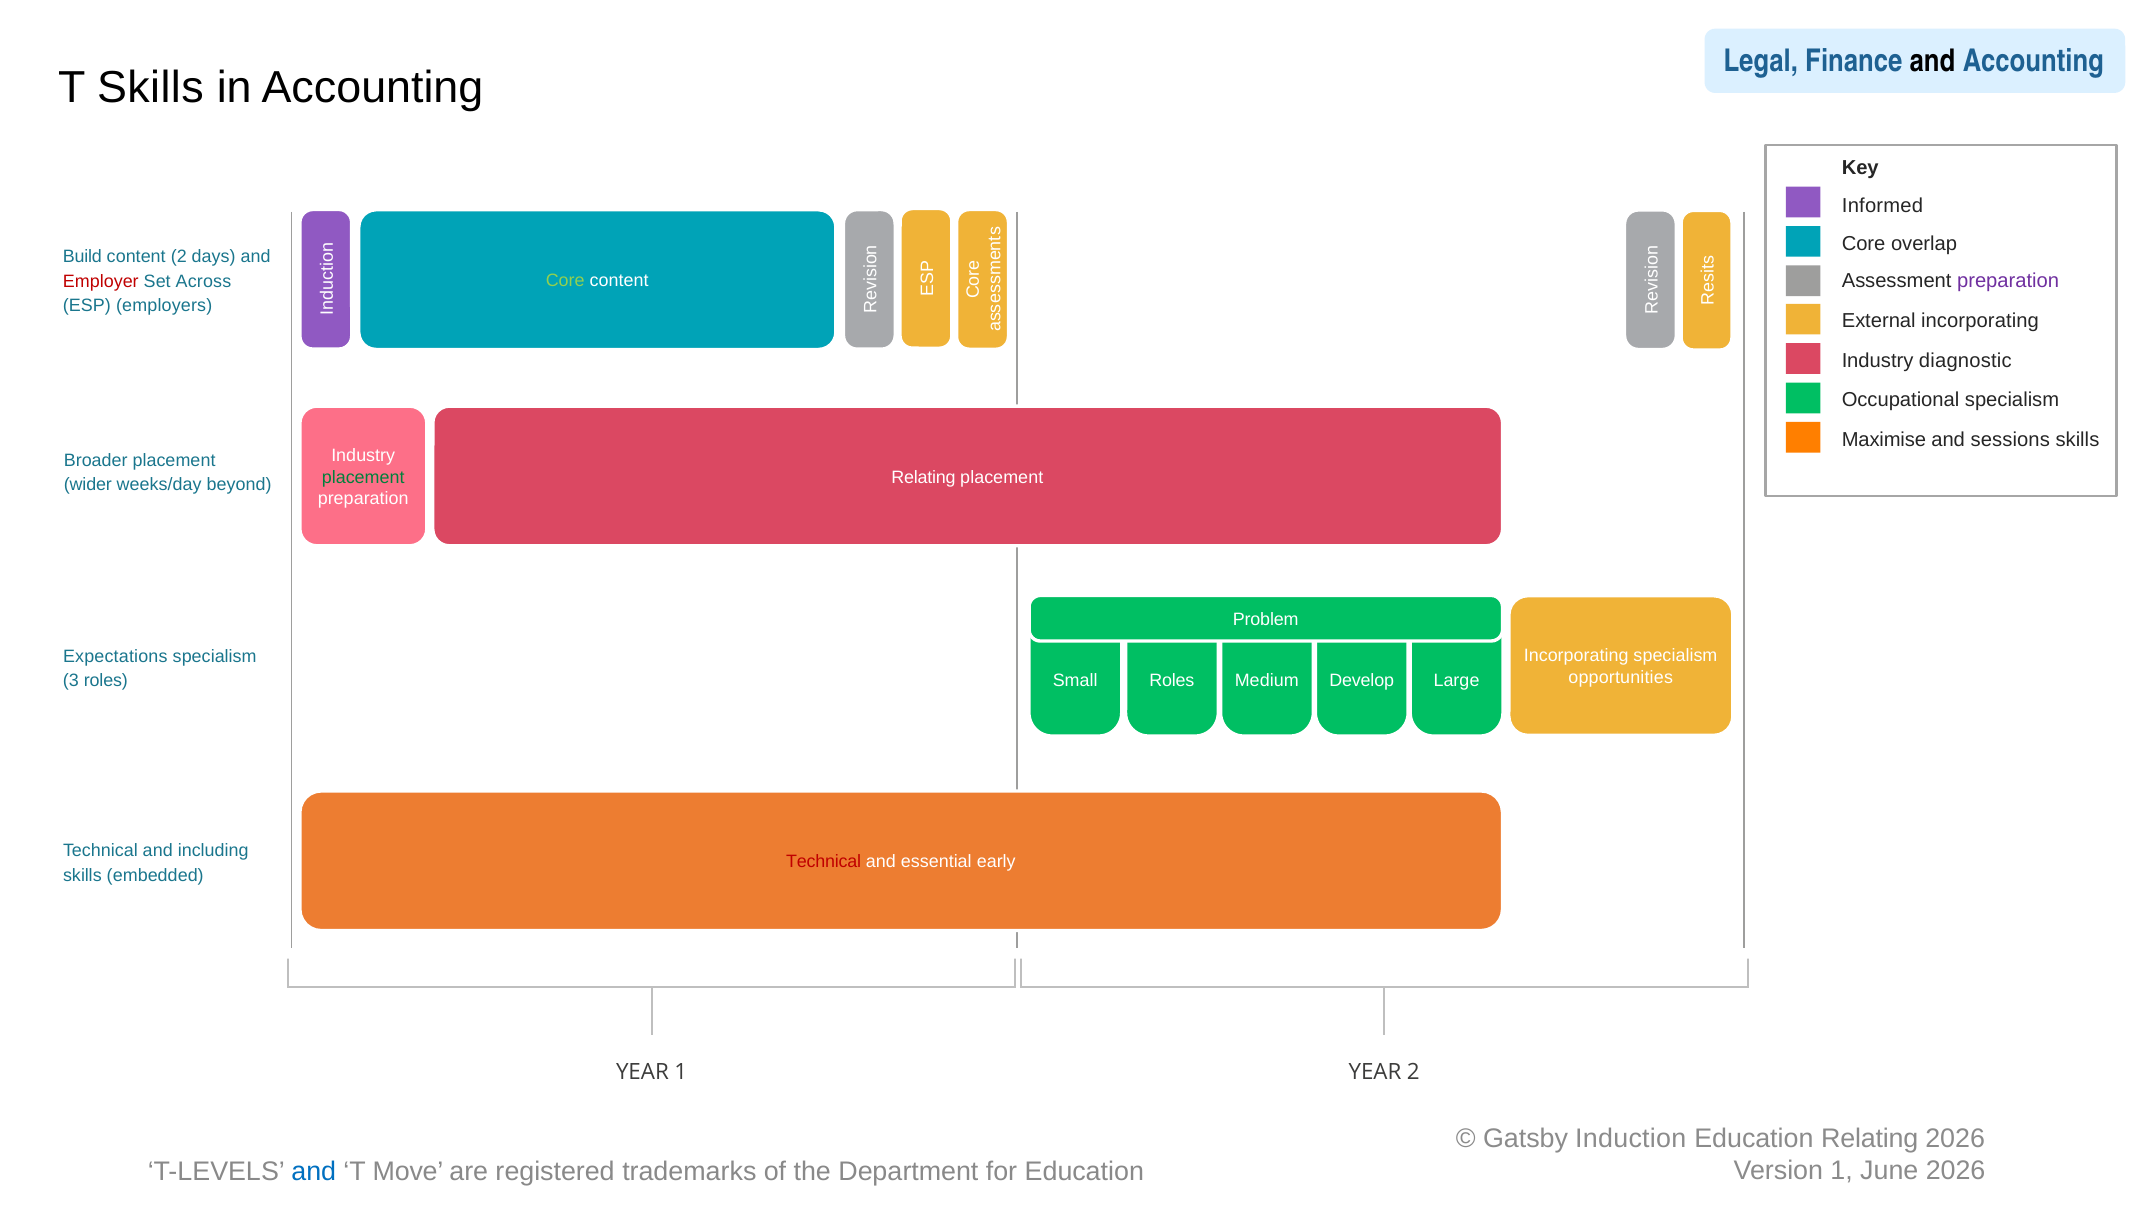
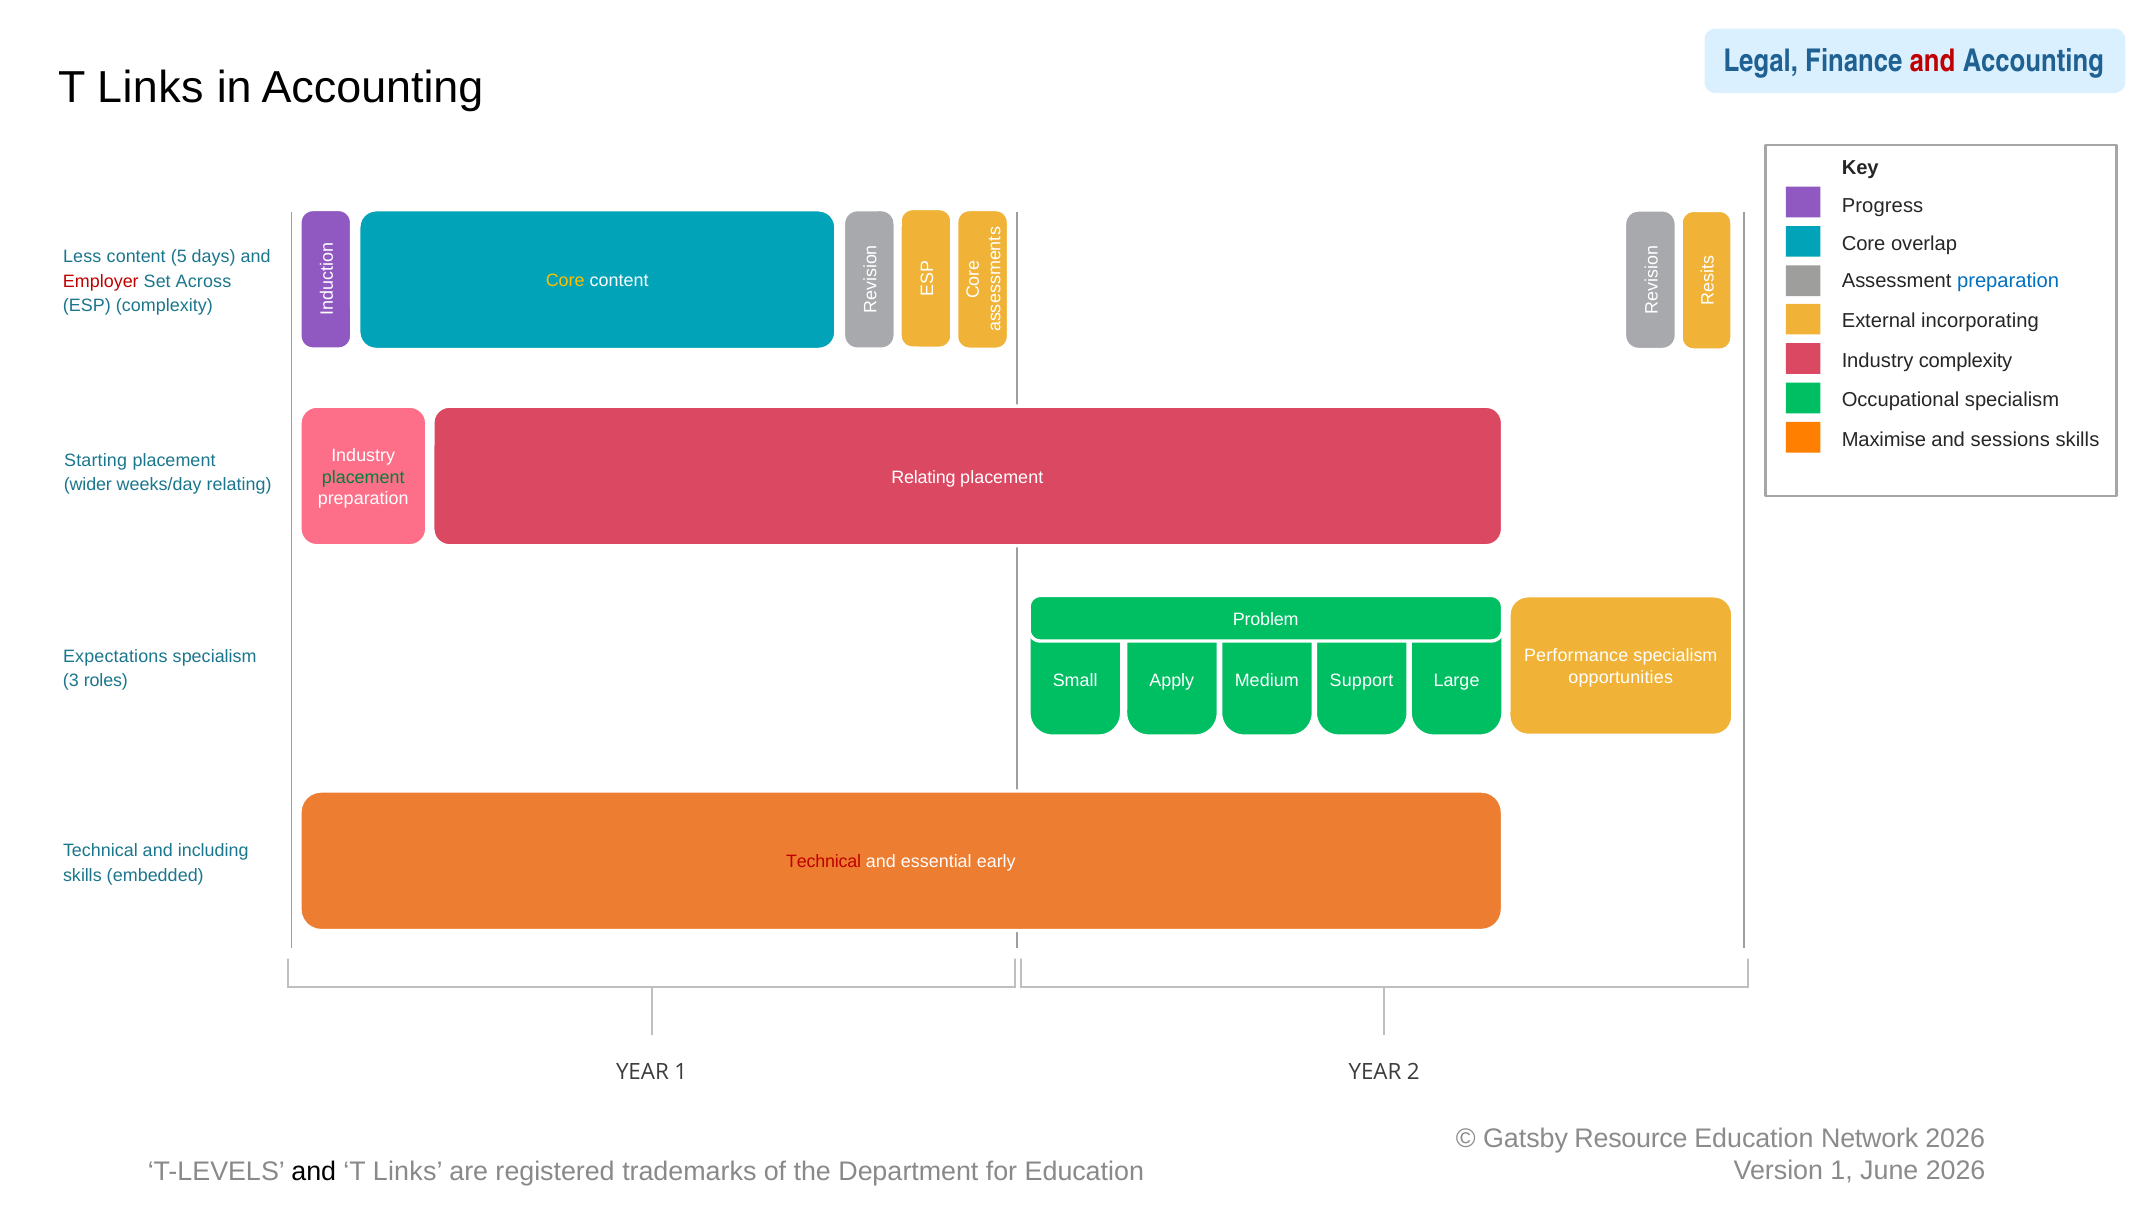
and at (1933, 61) colour: black -> red
Skills at (150, 88): Skills -> Links
Informed: Informed -> Progress
Build: Build -> Less
content 2: 2 -> 5
preparation at (2008, 281) colour: purple -> blue
Core at (565, 281) colour: light green -> yellow
ESP employers: employers -> complexity
Industry diagnostic: diagnostic -> complexity
Broader: Broader -> Starting
weeks/day beyond: beyond -> relating
Incorporating at (1576, 656): Incorporating -> Performance
Small Roles: Roles -> Apply
Develop: Develop -> Support
Induction: Induction -> Resource
Relating at (1870, 1139): Relating -> Network
and at (314, 1172) colour: blue -> black
Move at (408, 1172): Move -> Links
